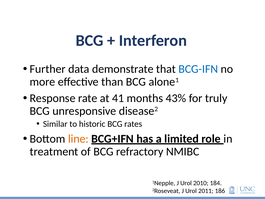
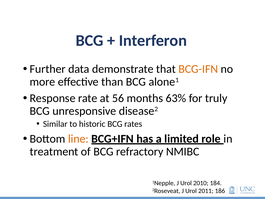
BCG-IFN colour: blue -> orange
41: 41 -> 56
43%: 43% -> 63%
